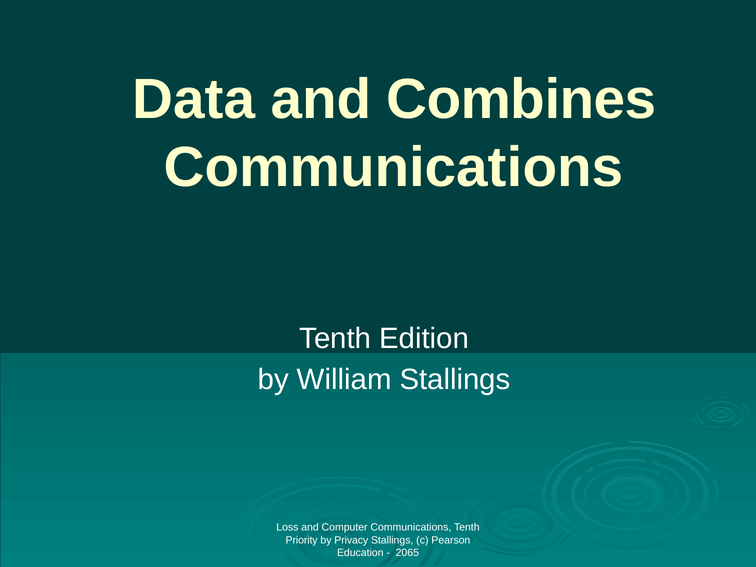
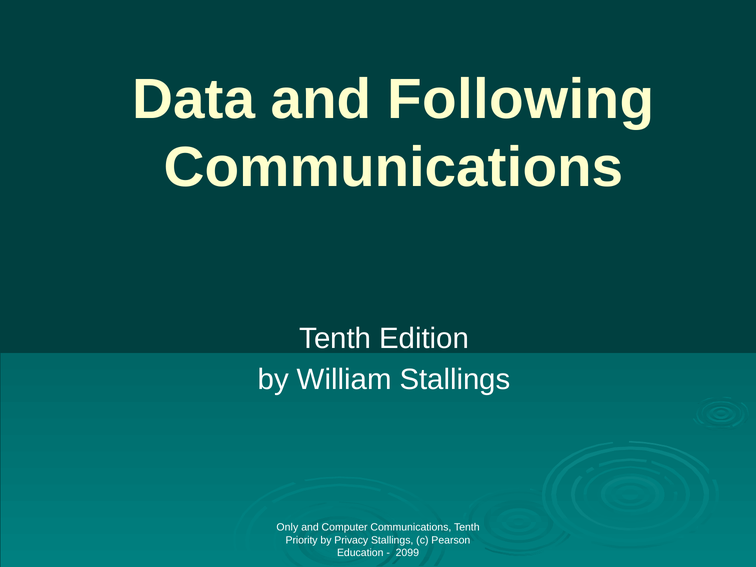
Combines: Combines -> Following
Loss: Loss -> Only
2065: 2065 -> 2099
